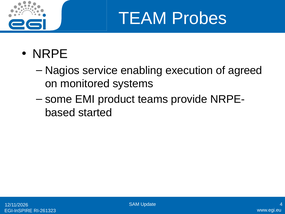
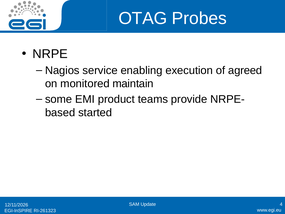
TEAM: TEAM -> OTAG
systems: systems -> maintain
